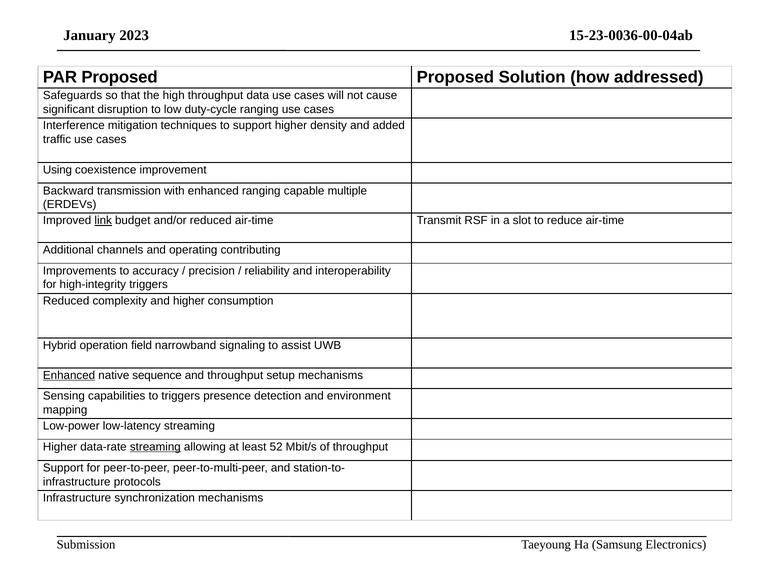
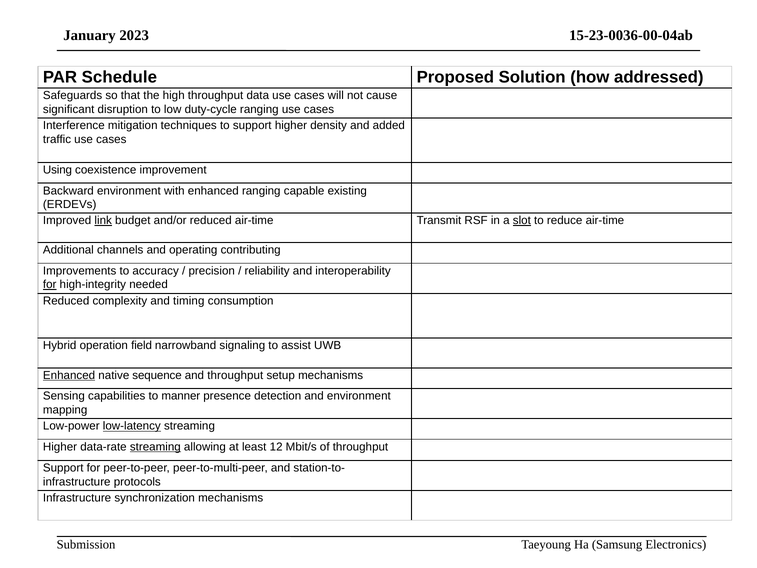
PAR Proposed: Proposed -> Schedule
Backward transmission: transmission -> environment
multiple: multiple -> existing
slot underline: none -> present
for at (50, 284) underline: none -> present
high-integrity triggers: triggers -> needed
and higher: higher -> timing
to triggers: triggers -> manner
low-latency underline: none -> present
52: 52 -> 12
